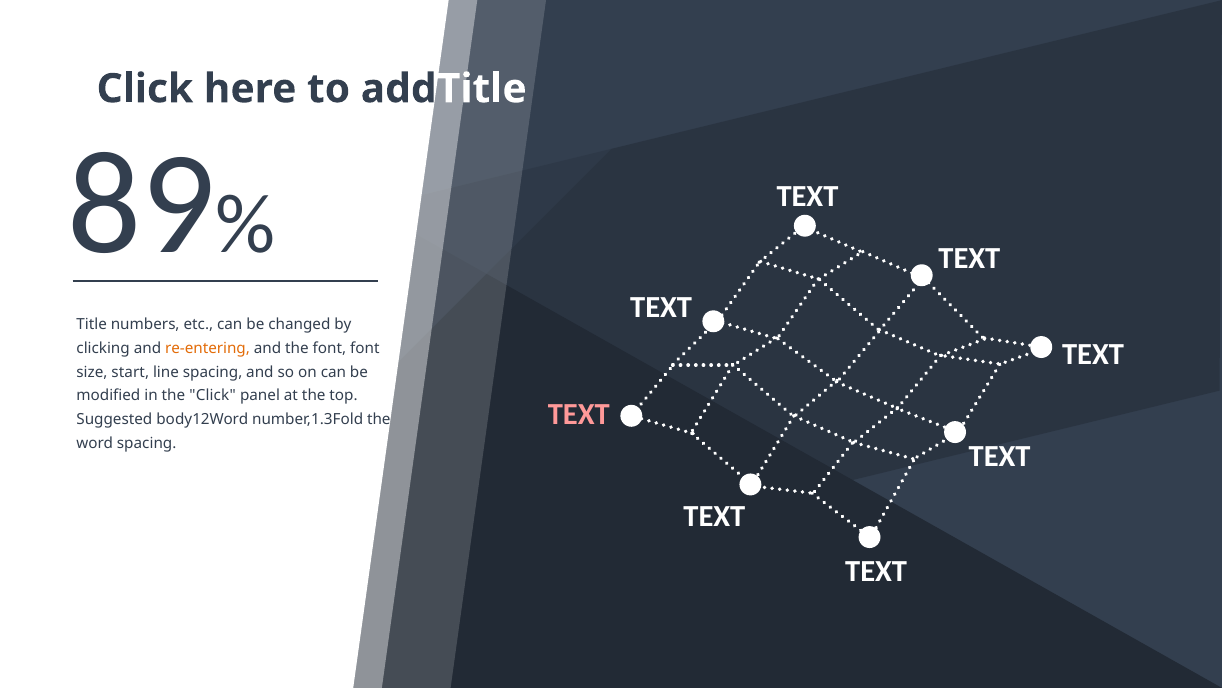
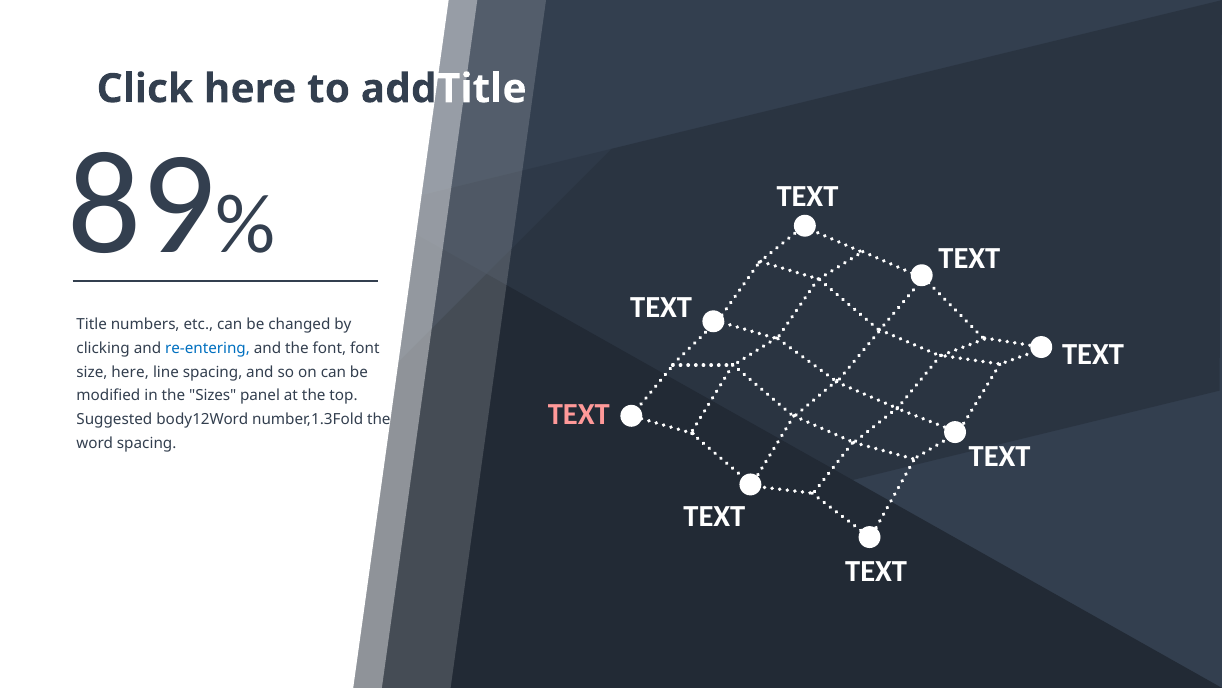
re-entering colour: orange -> blue
size start: start -> here
the Click: Click -> Sizes
